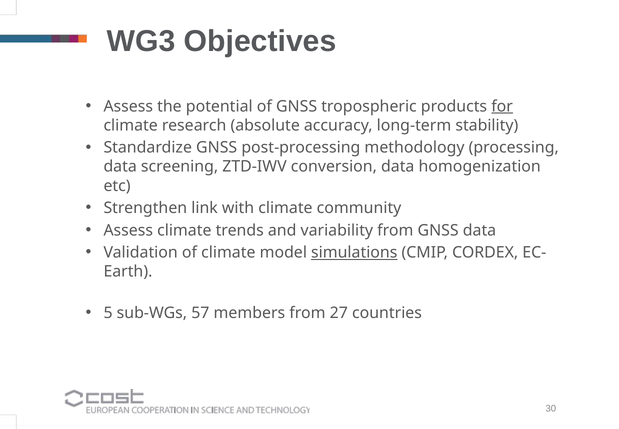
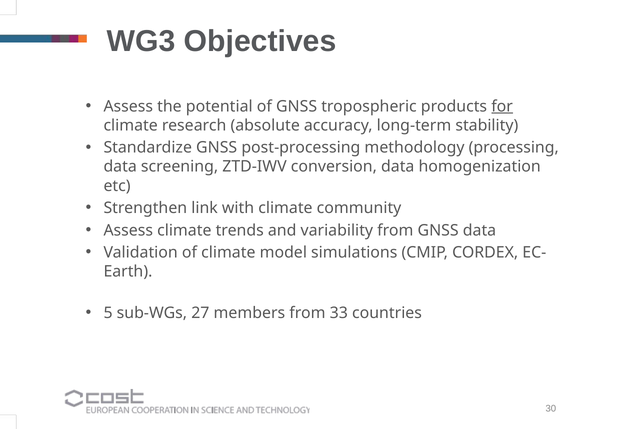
simulations underline: present -> none
57: 57 -> 27
27: 27 -> 33
